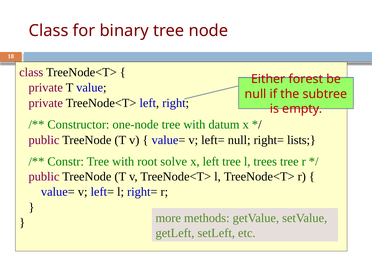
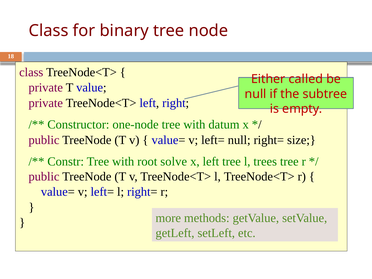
forest: forest -> called
lists: lists -> size
